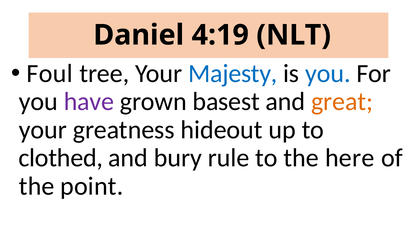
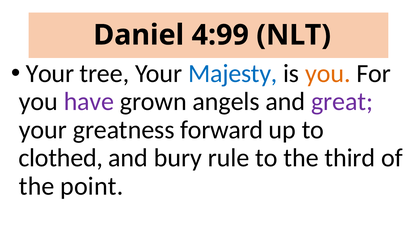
4:19: 4:19 -> 4:99
Foul at (50, 73): Foul -> Your
you at (328, 73) colour: blue -> orange
basest: basest -> angels
great colour: orange -> purple
hideout: hideout -> forward
here: here -> third
